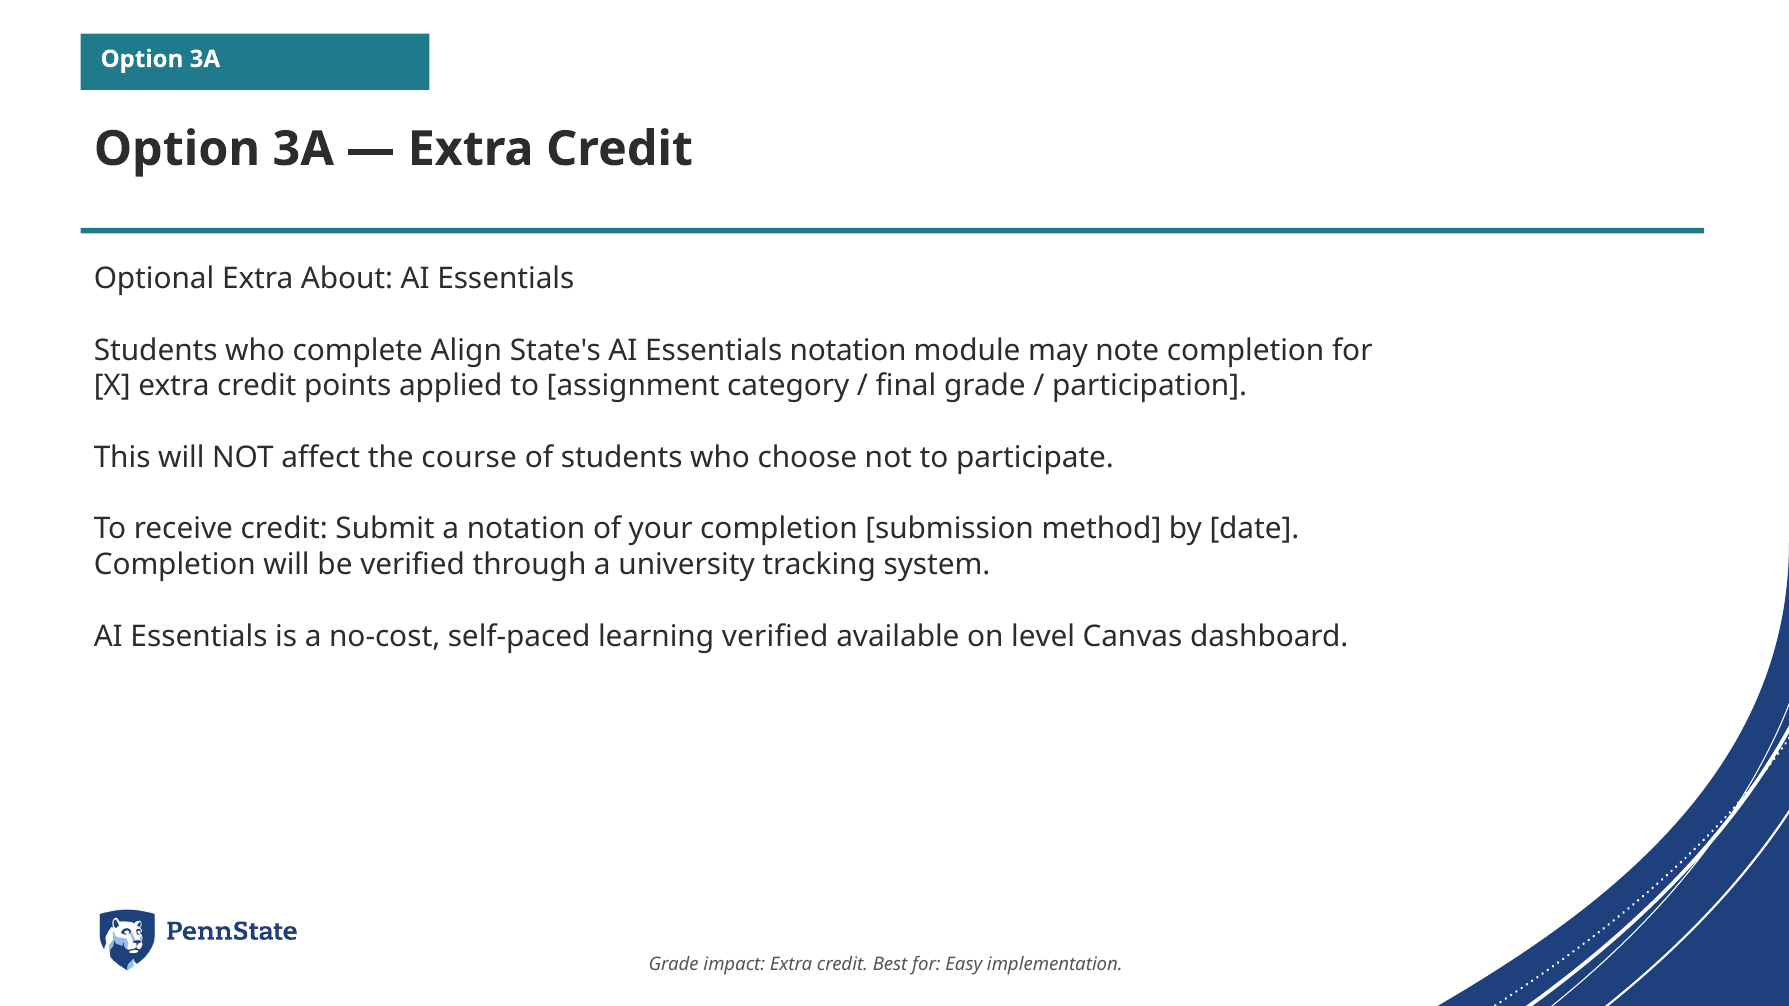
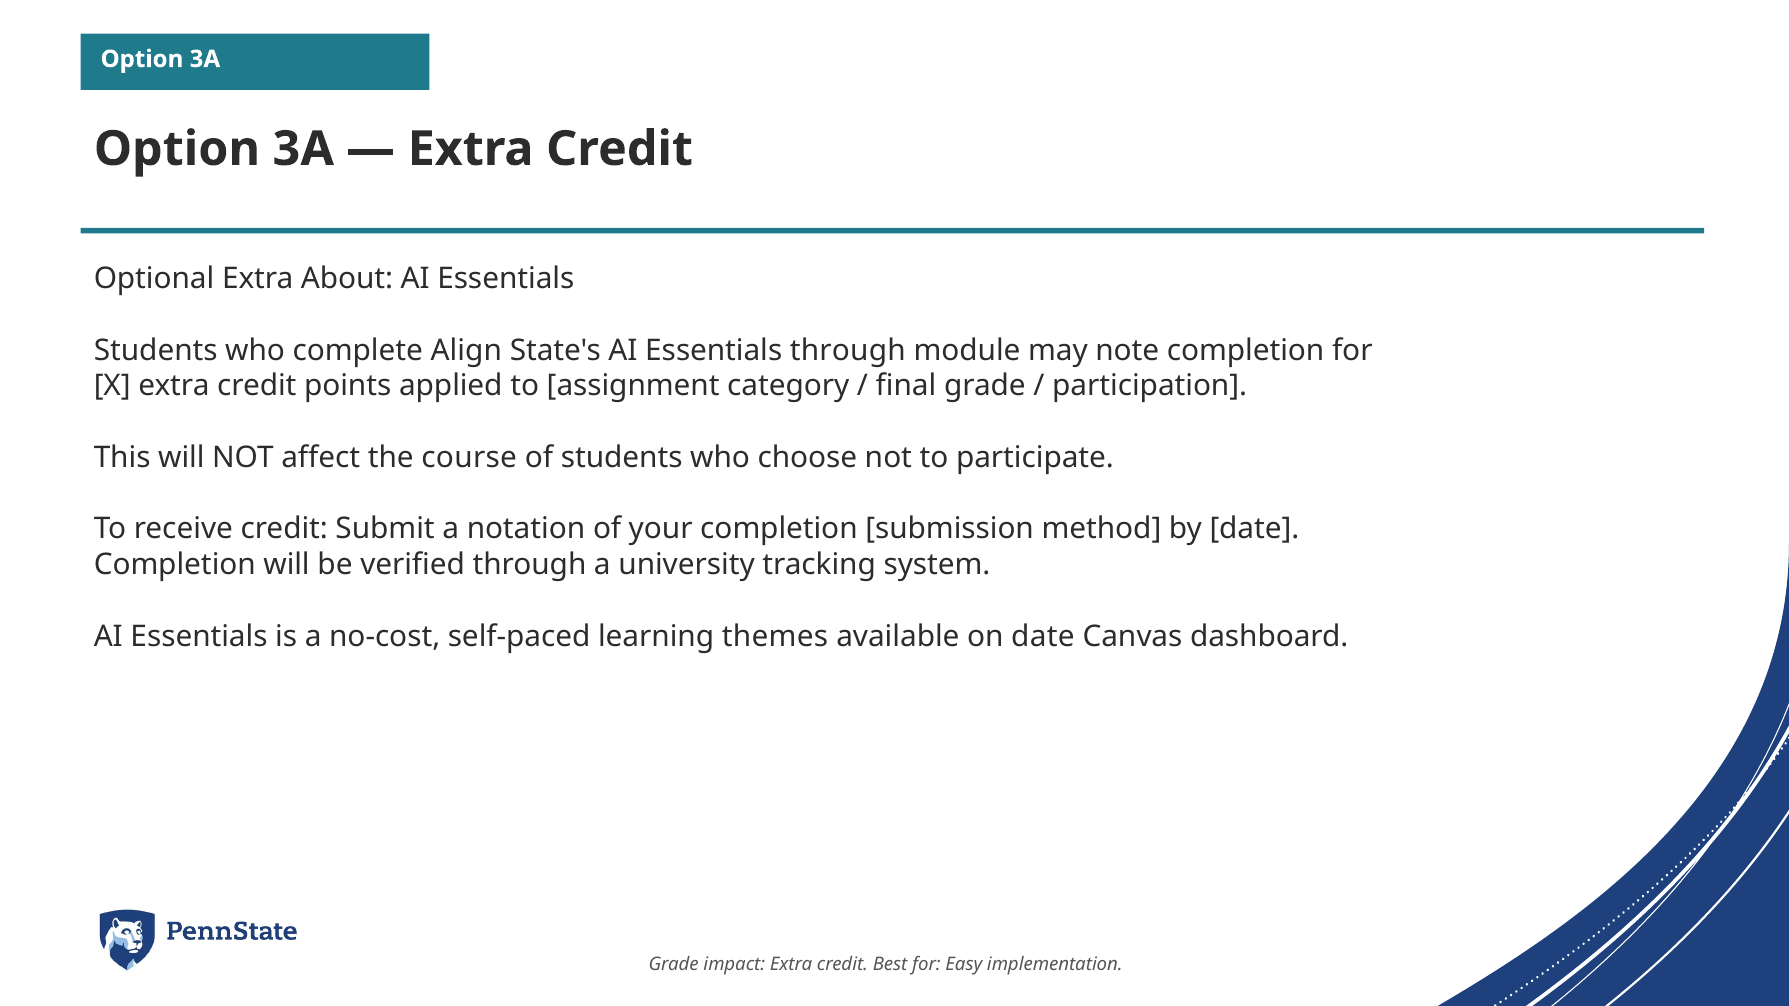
Essentials notation: notation -> through
learning verified: verified -> themes
on level: level -> date
